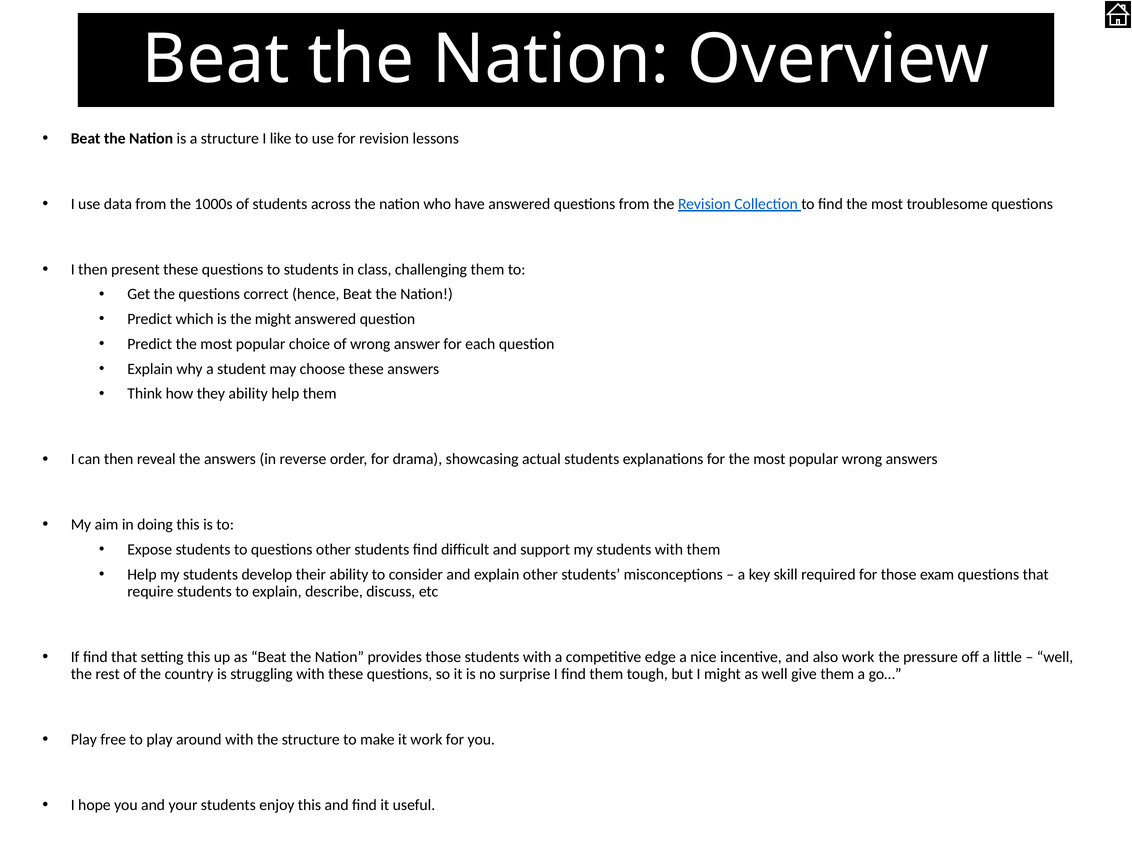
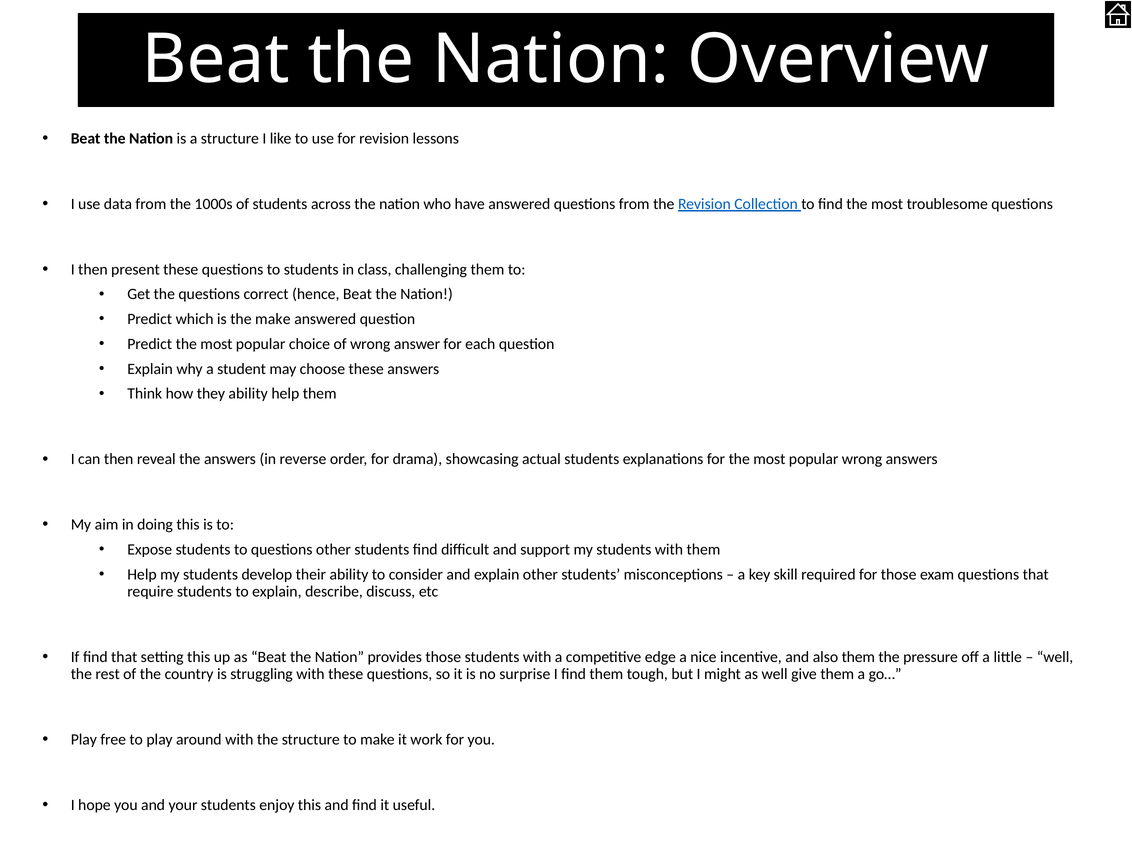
the might: might -> make
also work: work -> them
